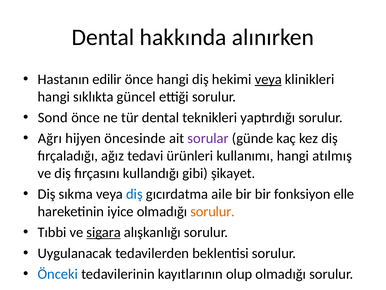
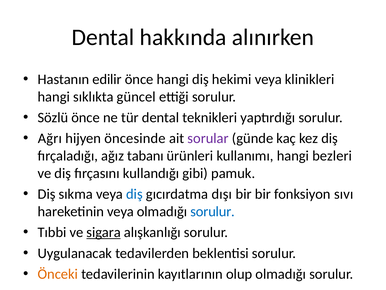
veya at (268, 79) underline: present -> none
Sond: Sond -> Sözlü
tedavi: tedavi -> tabanı
atılmış: atılmış -> bezleri
şikayet: şikayet -> pamuk
aile: aile -> dışı
elle: elle -> sıvı
hareketinin iyice: iyice -> veya
sorulur at (213, 211) colour: orange -> blue
Önceki colour: blue -> orange
